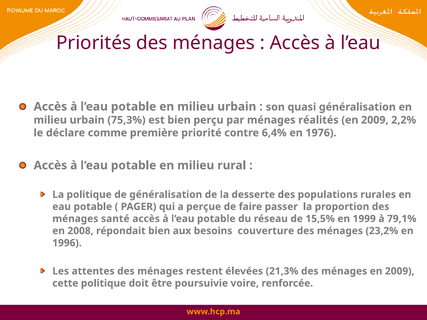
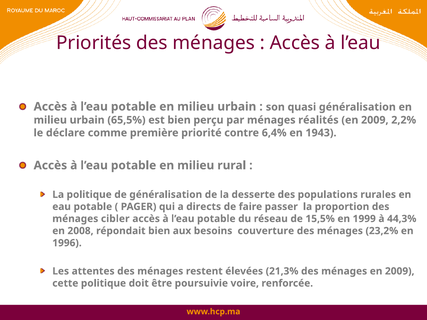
75,3%: 75,3% -> 65,5%
1976: 1976 -> 1943
perçue: perçue -> directs
santé: santé -> cibler
79,1%: 79,1% -> 44,3%
